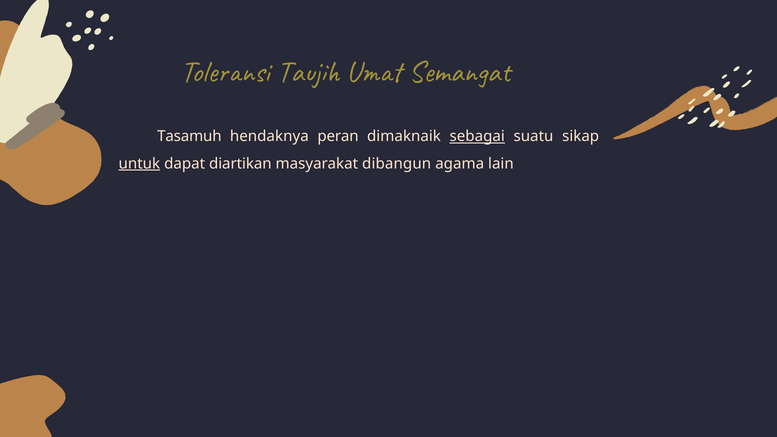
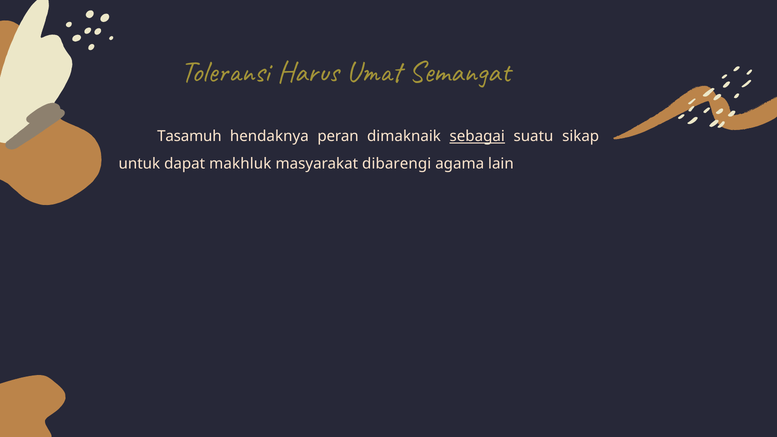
Taujih: Taujih -> Harus
untuk underline: present -> none
diartikan: diartikan -> makhluk
dibangun: dibangun -> dibarengi
